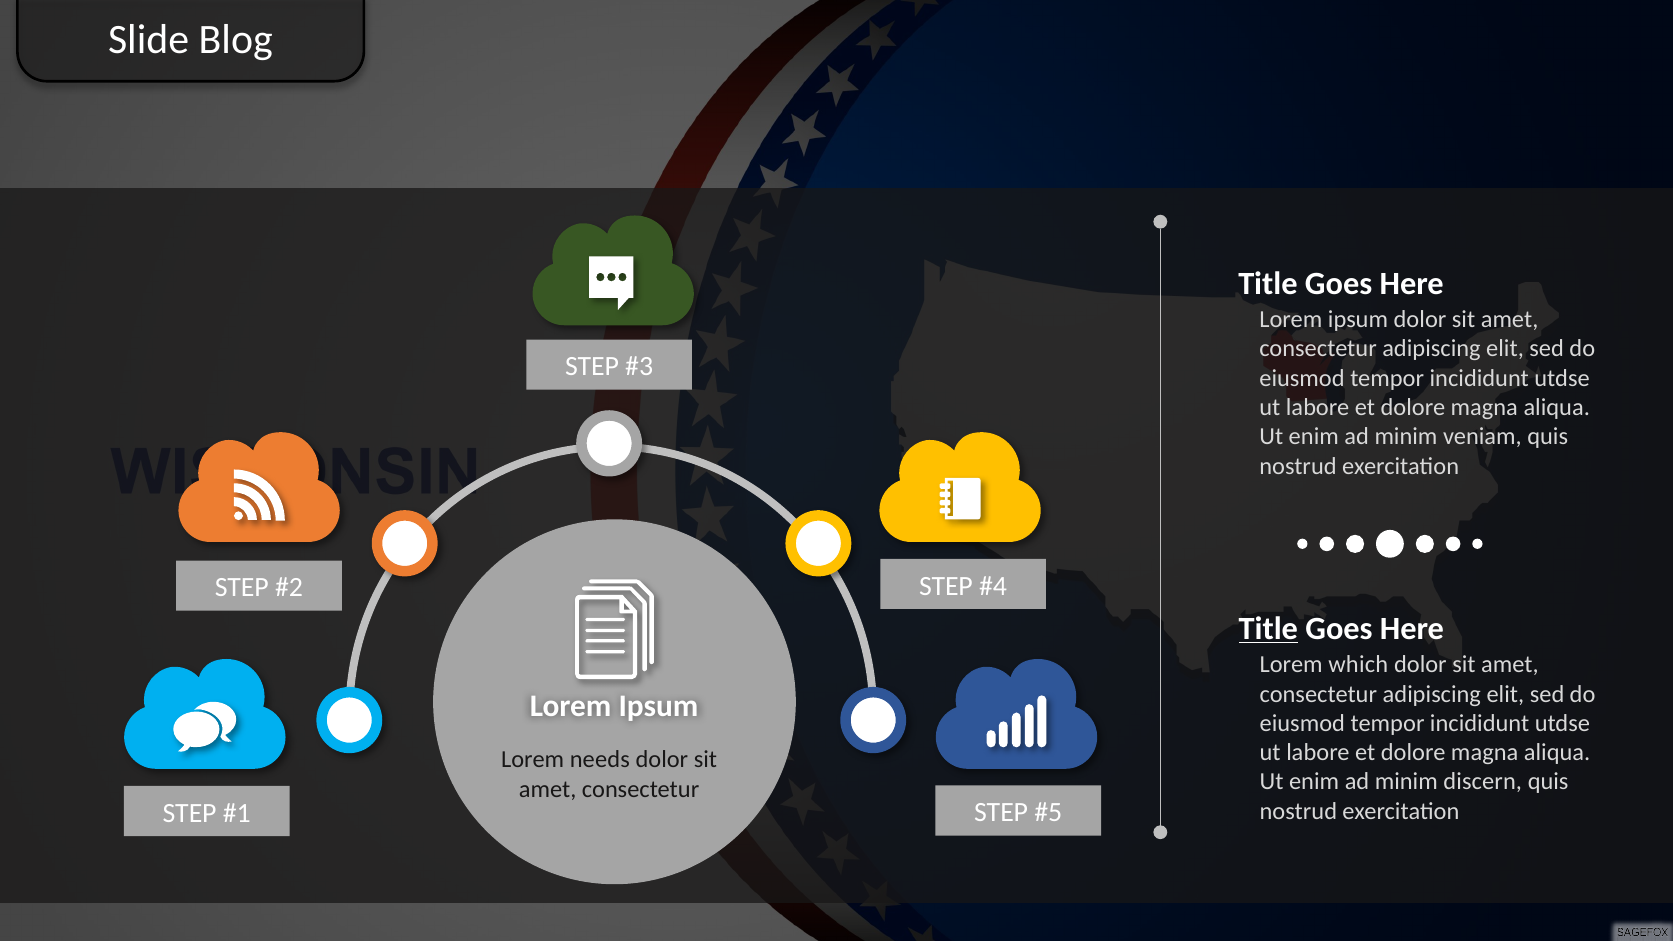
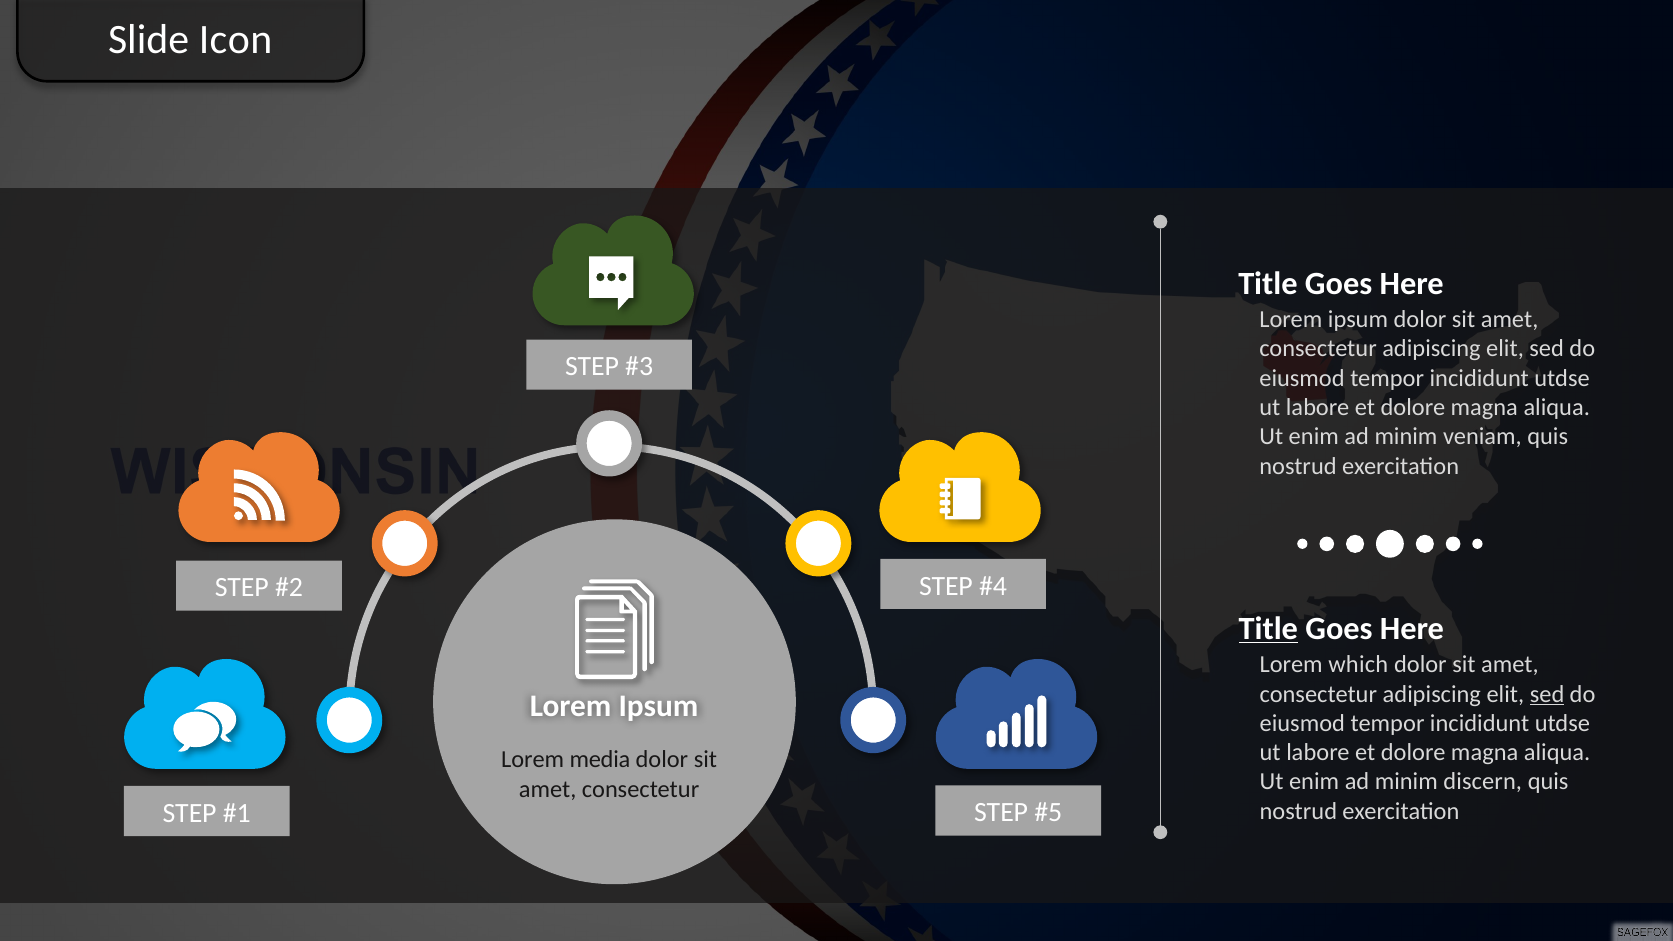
Blog: Blog -> Icon
sed at (1547, 694) underline: none -> present
needs: needs -> media
